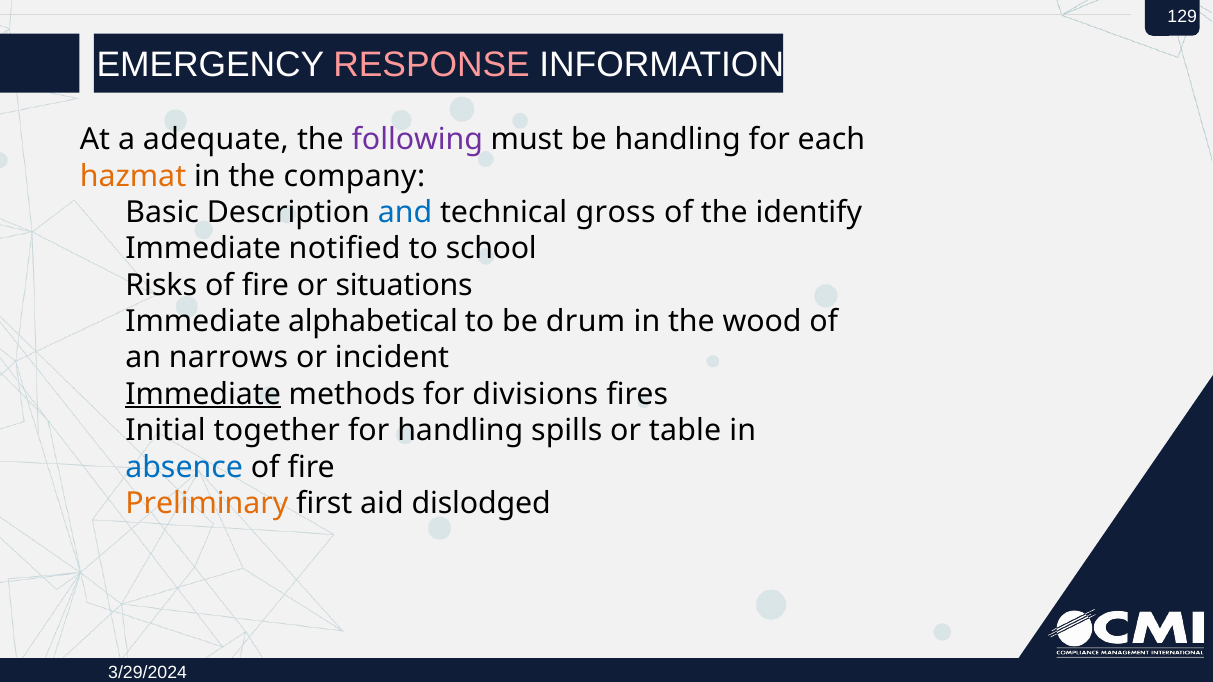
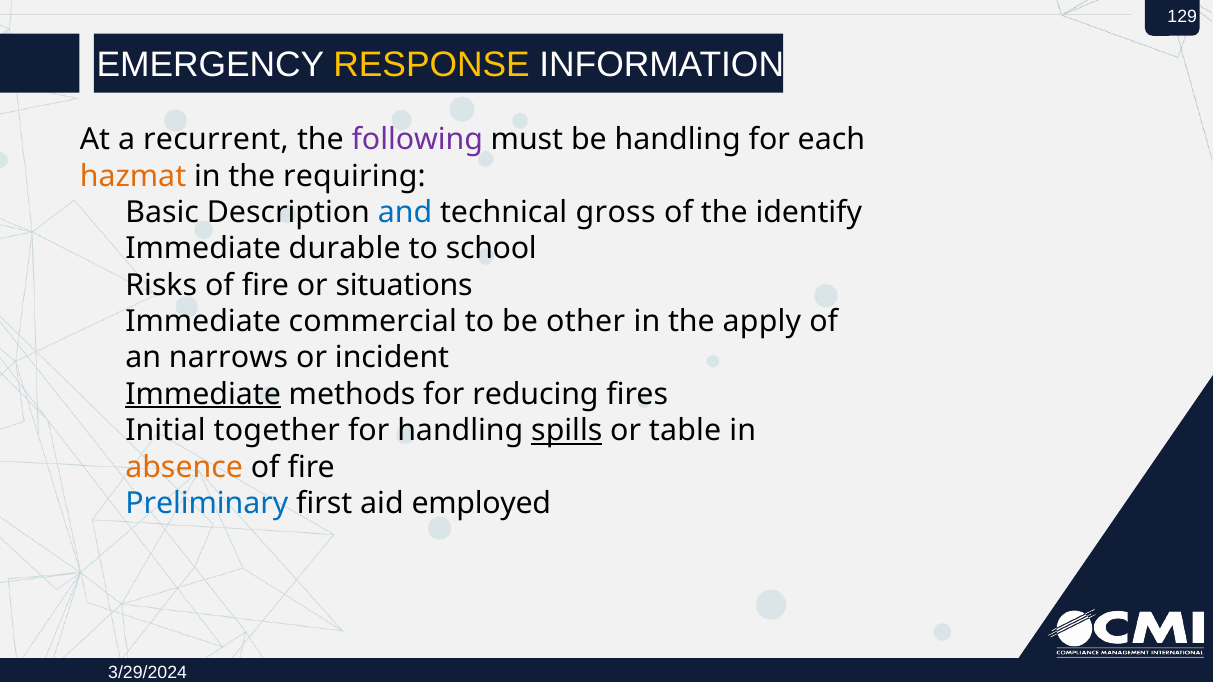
RESPONSE colour: pink -> yellow
adequate: adequate -> recurrent
company: company -> requiring
notified: notified -> durable
alphabetical: alphabetical -> commercial
drum: drum -> other
wood: wood -> apply
divisions: divisions -> reducing
spills underline: none -> present
absence colour: blue -> orange
Preliminary colour: orange -> blue
dislodged: dislodged -> employed
